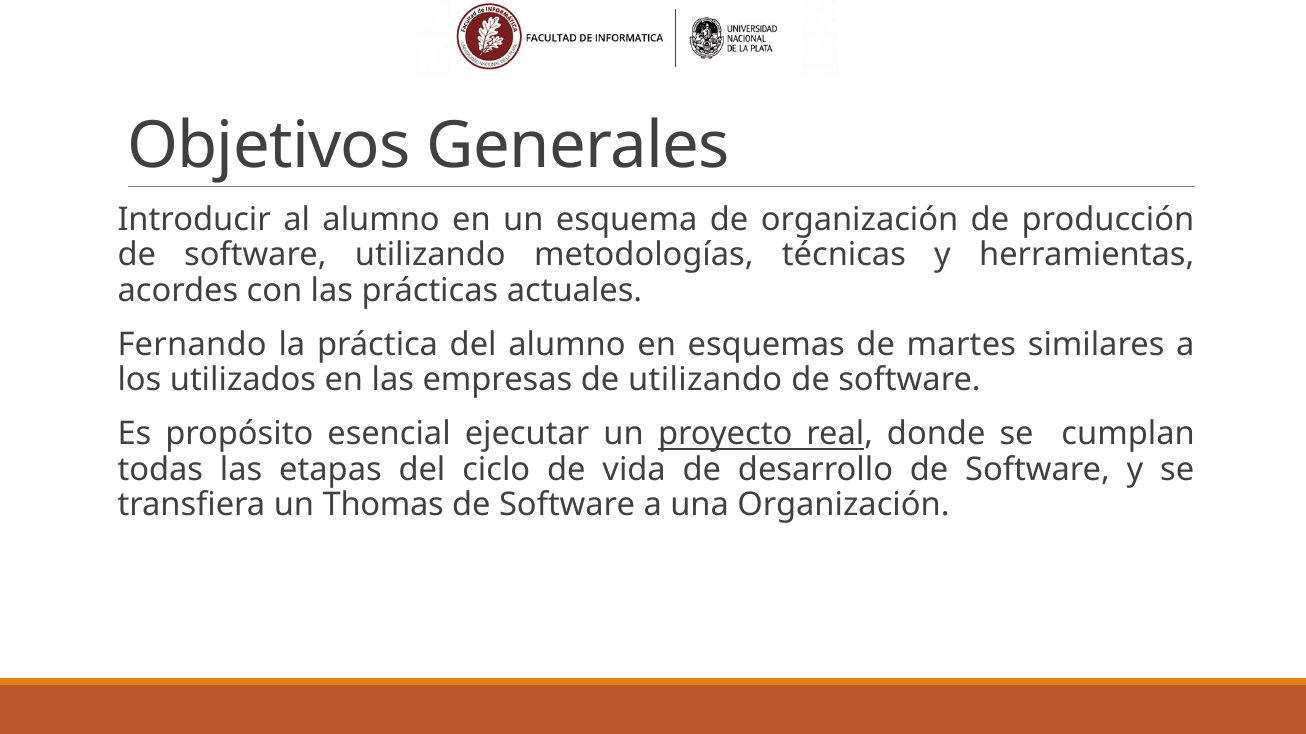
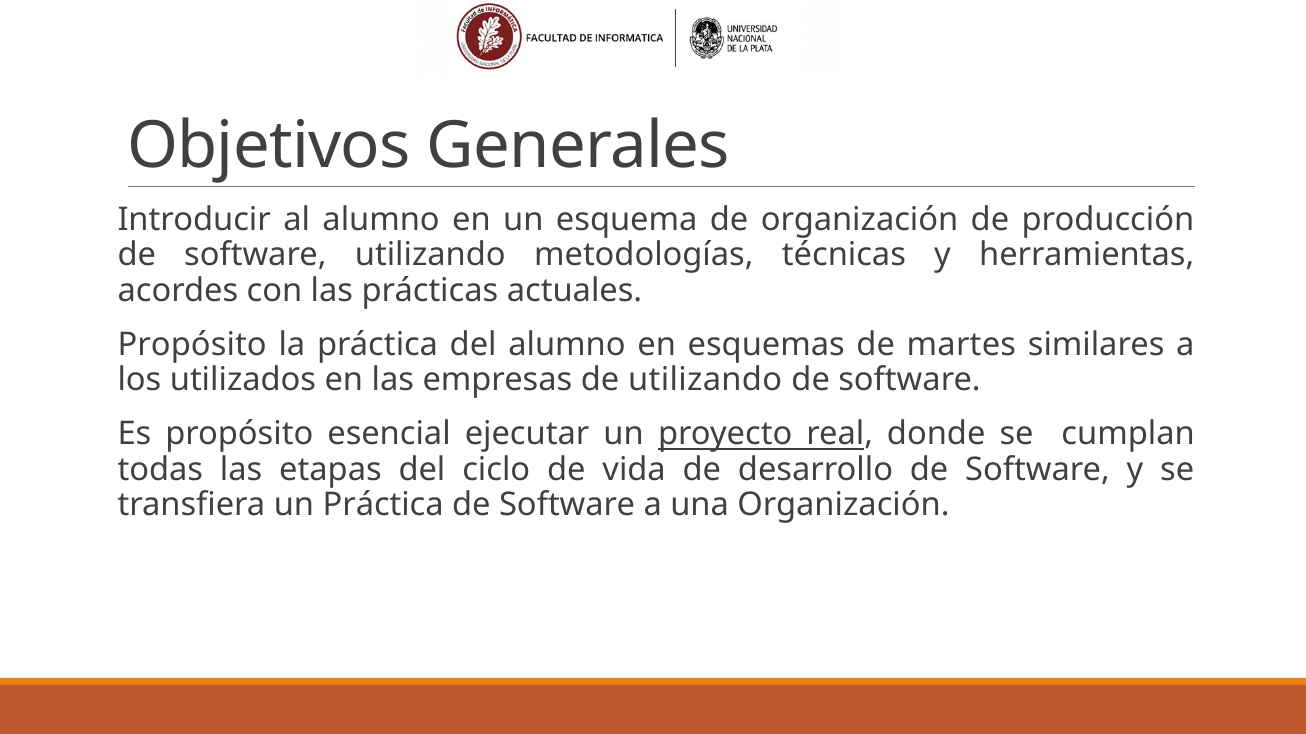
Fernando at (192, 345): Fernando -> Propósito
un Thomas: Thomas -> Práctica
